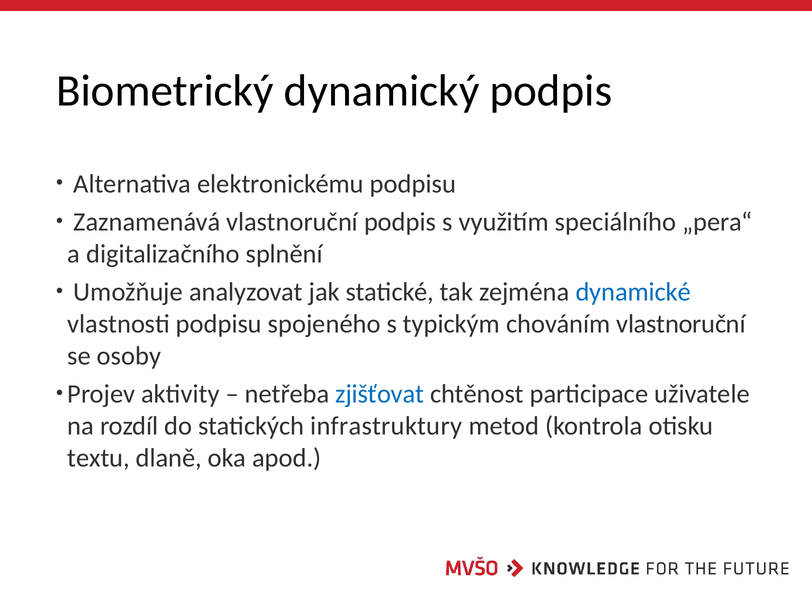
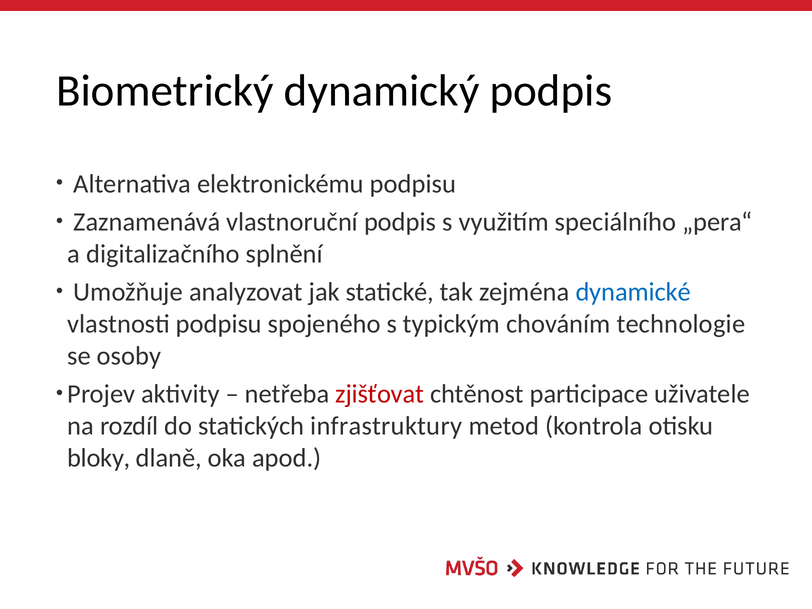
chováním vlastnoruční: vlastnoruční -> technologie
zjišťovat colour: blue -> red
textu: textu -> bloky
